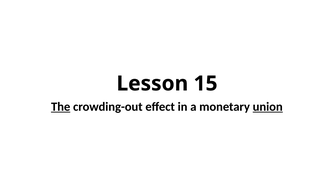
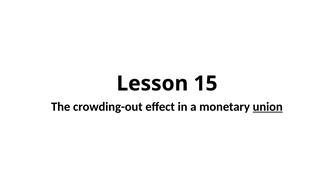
The underline: present -> none
